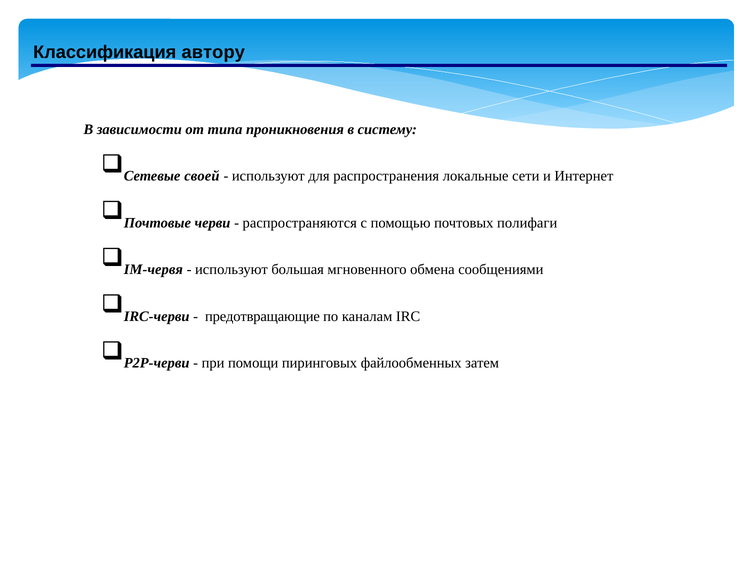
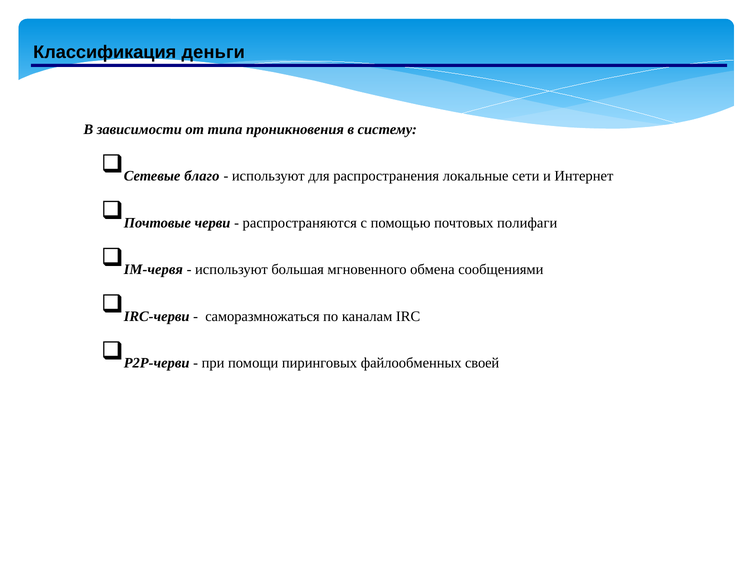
автору: автору -> деньги
своей: своей -> благо
предотвращающие: предотвращающие -> саморазмножаться
затем: затем -> своей
